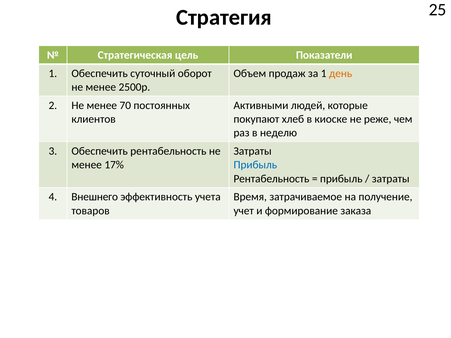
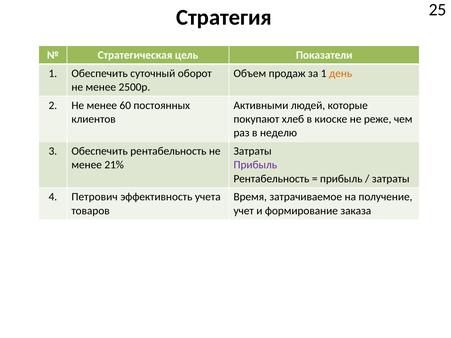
70: 70 -> 60
17%: 17% -> 21%
Прибыль at (255, 165) colour: blue -> purple
Внешнего: Внешнего -> Петрович
